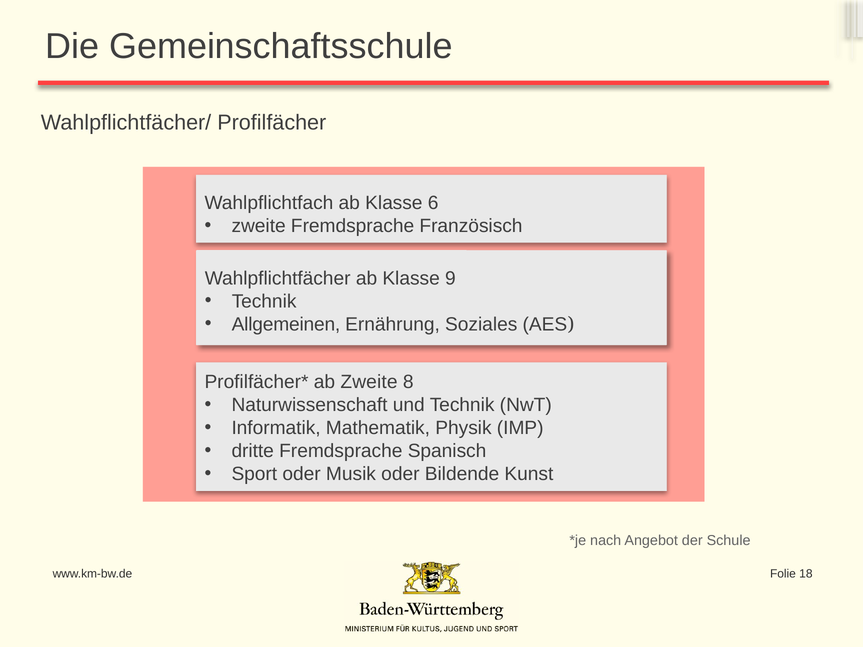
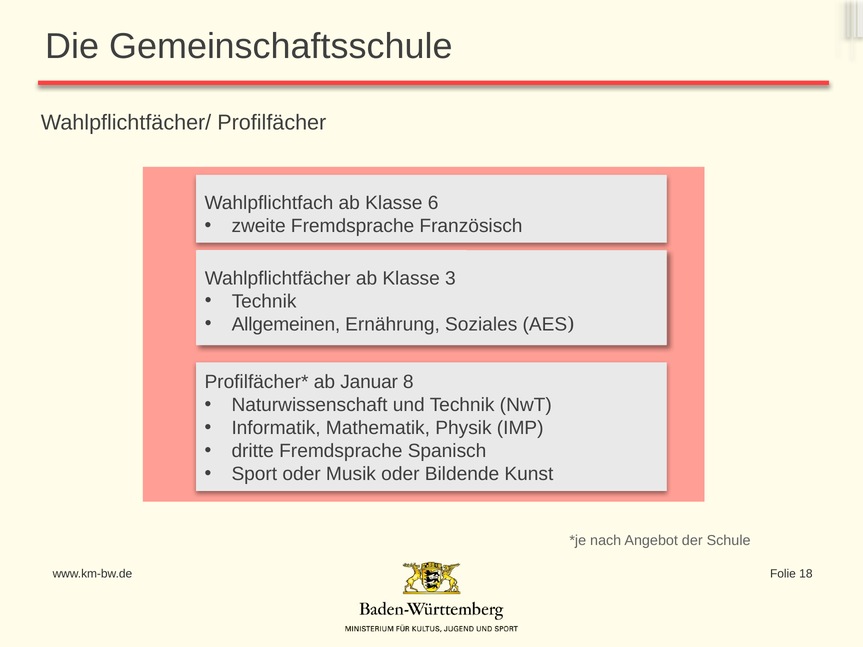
9: 9 -> 3
ab Zweite: Zweite -> Januar
